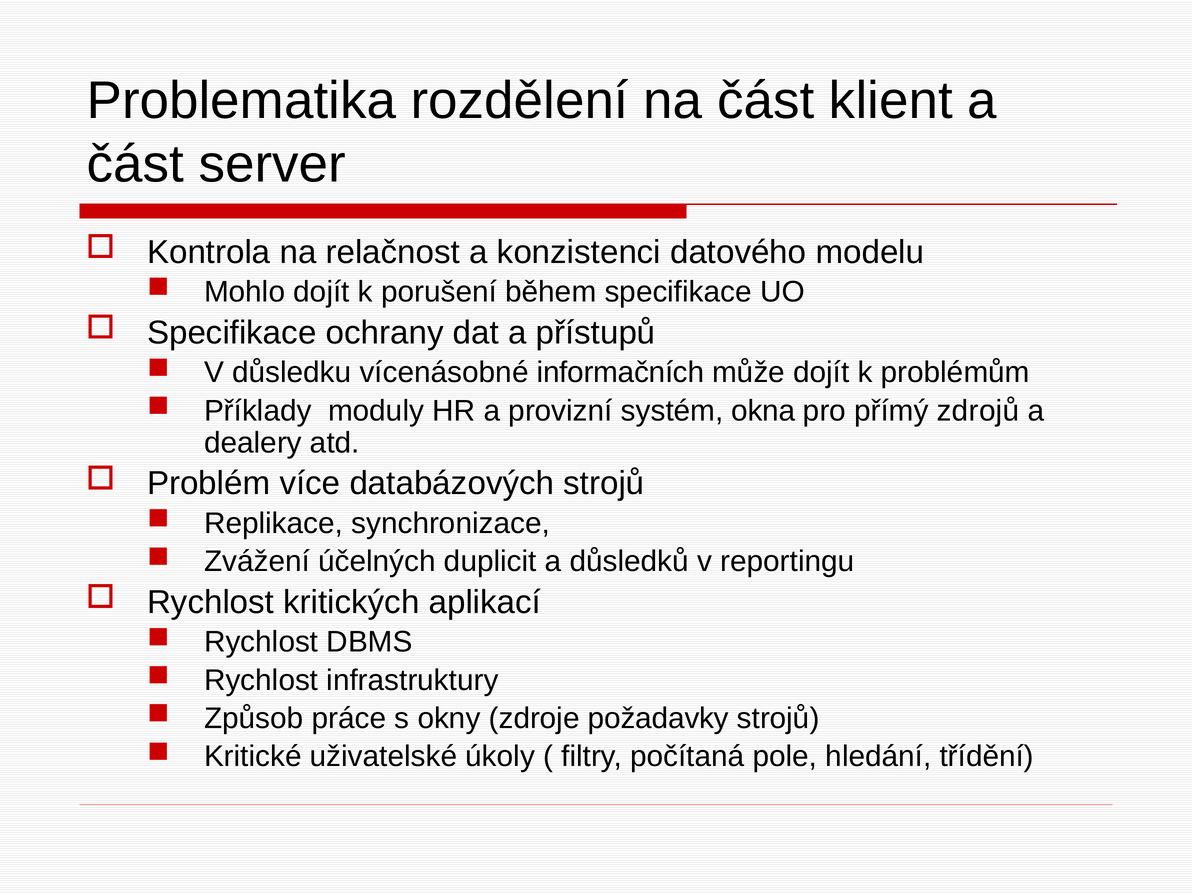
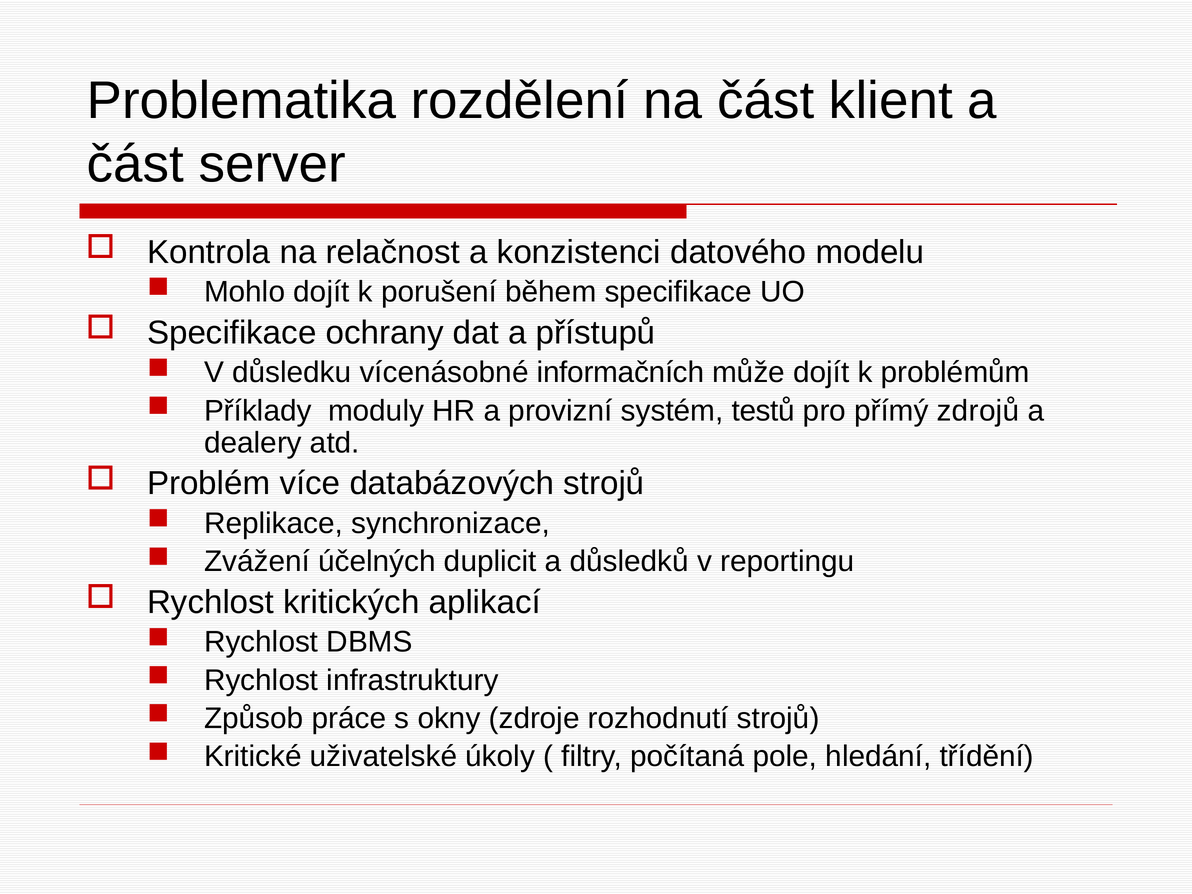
okna: okna -> testů
požadavky: požadavky -> rozhodnutí
